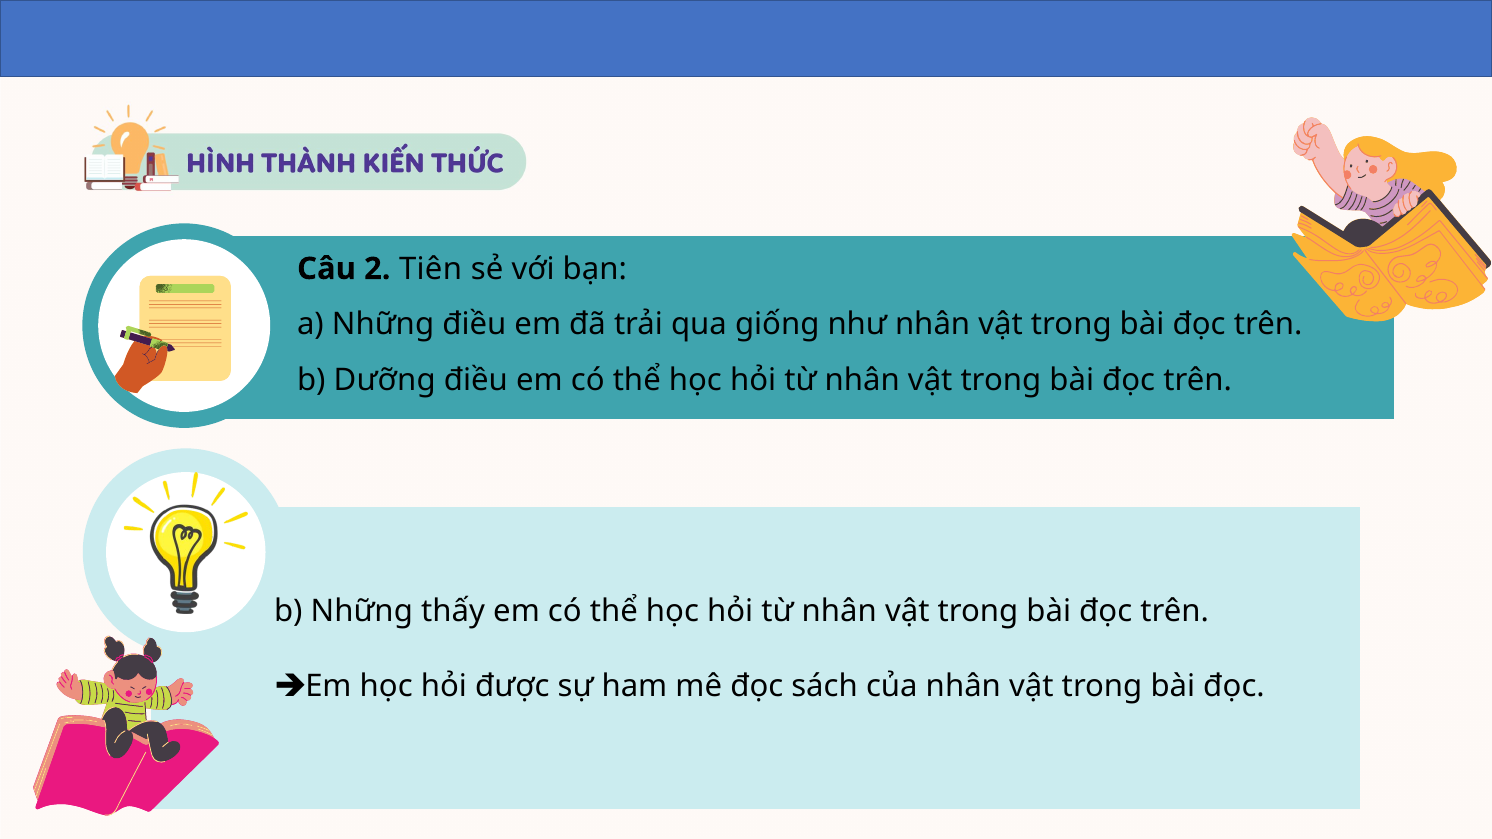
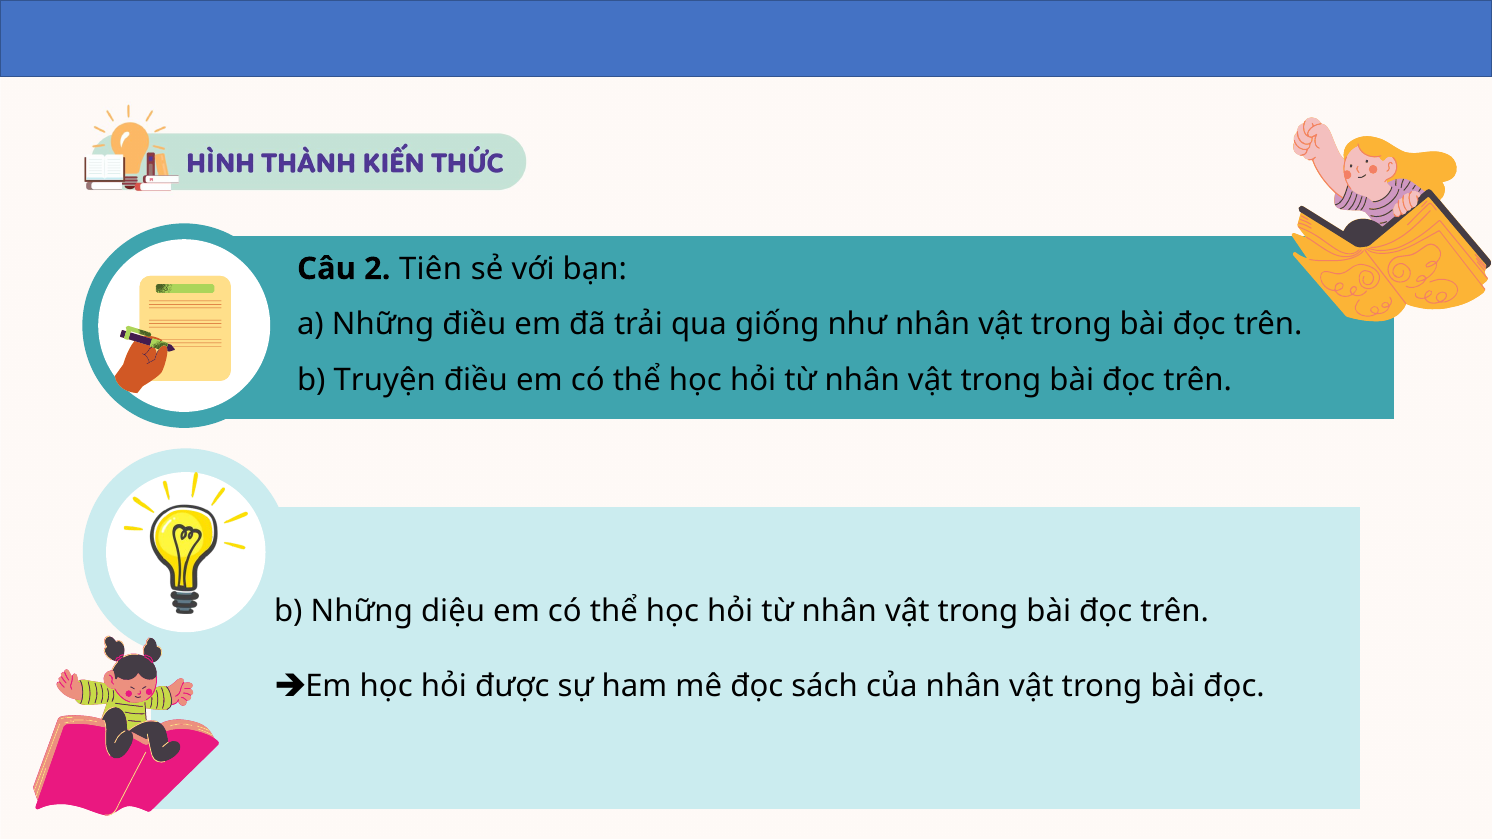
Dưỡng: Dưỡng -> Truyện
thấy: thấy -> diệu
